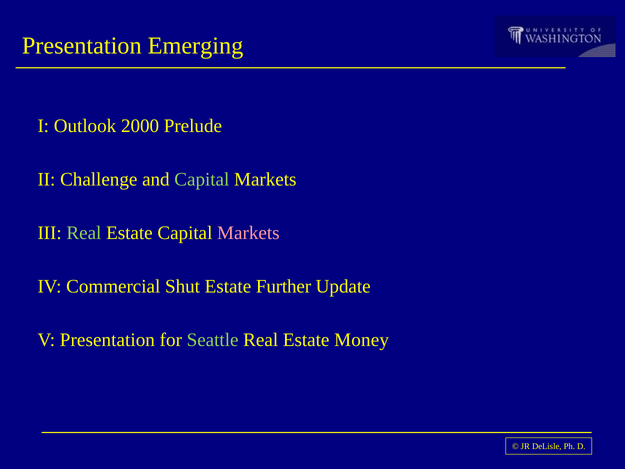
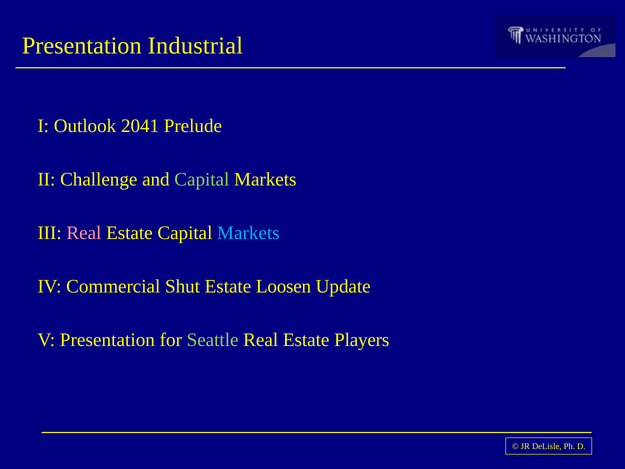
Emerging: Emerging -> Industrial
2000: 2000 -> 2041
Real at (84, 233) colour: light green -> pink
Markets at (248, 233) colour: pink -> light blue
Further: Further -> Loosen
Money: Money -> Players
